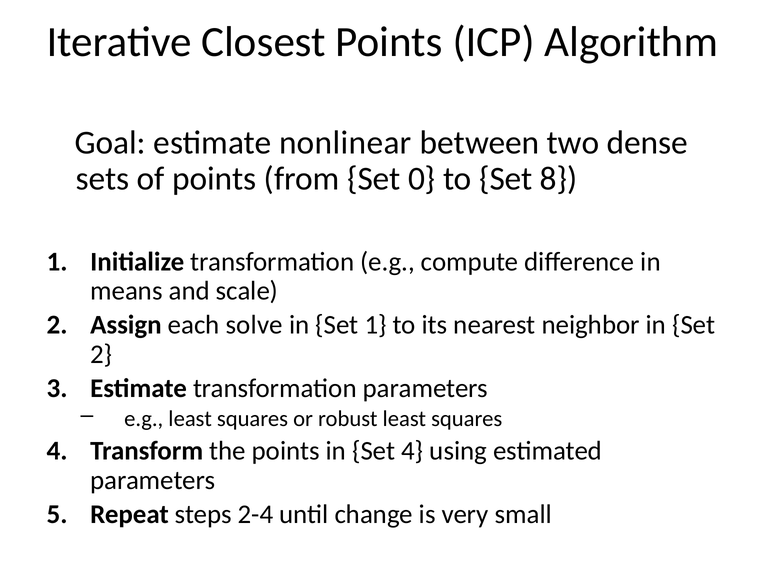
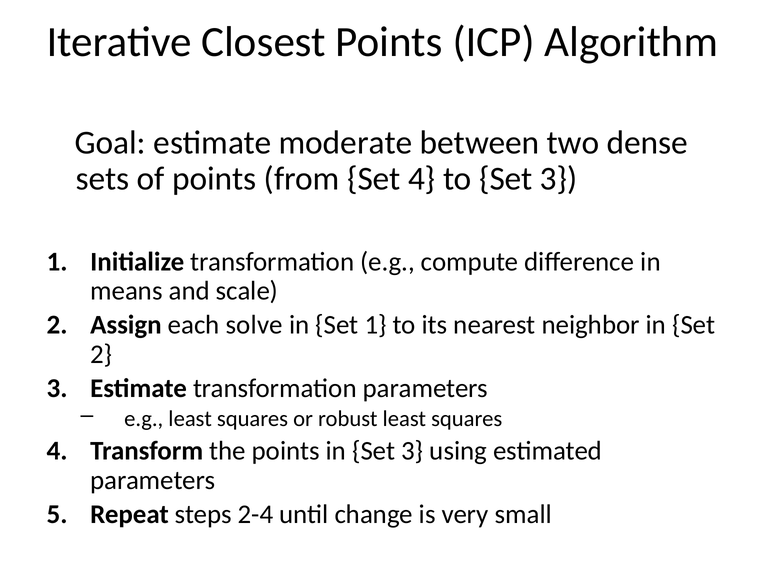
nonlinear: nonlinear -> moderate
Set 0: 0 -> 4
to Set 8: 8 -> 3
in Set 4: 4 -> 3
